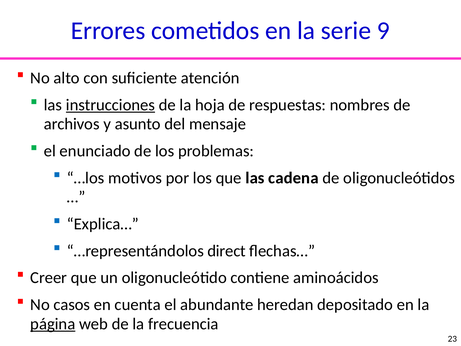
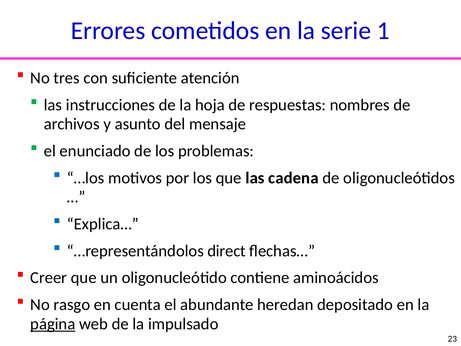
9: 9 -> 1
alto: alto -> tres
instrucciones underline: present -> none
casos: casos -> rasgo
frecuencia: frecuencia -> impulsado
